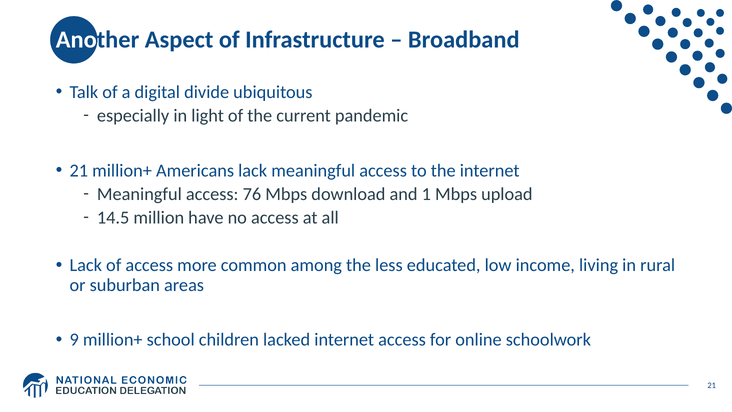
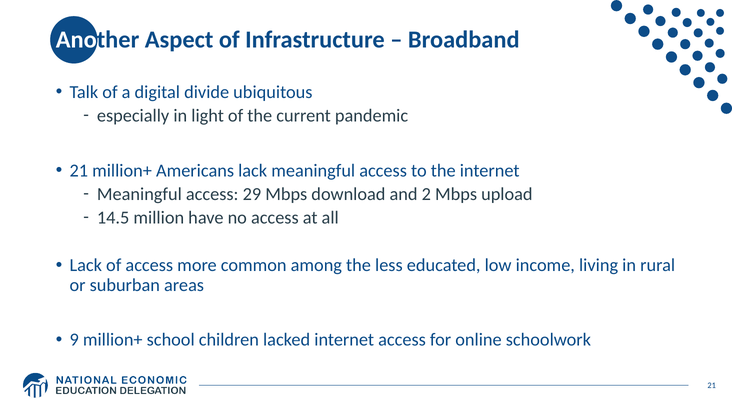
76: 76 -> 29
1: 1 -> 2
